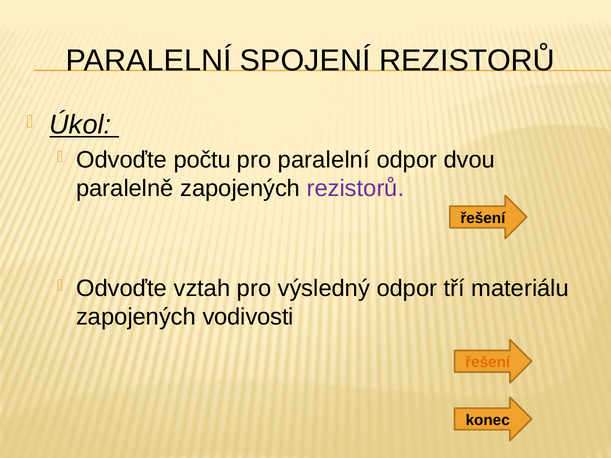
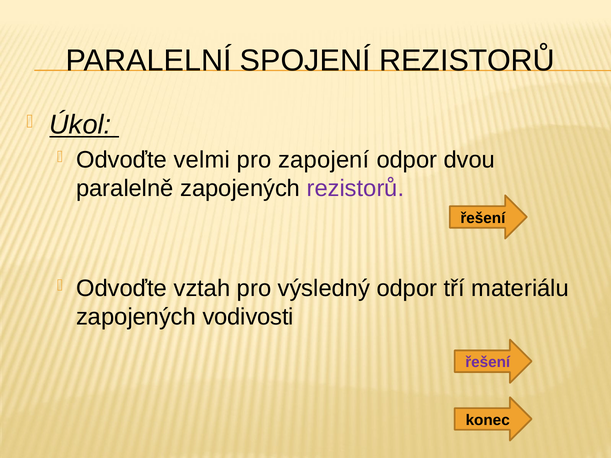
počtu: počtu -> velmi
pro paralelní: paralelní -> zapojení
řešení at (488, 362) colour: orange -> purple
